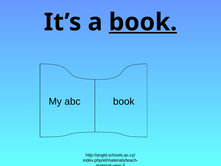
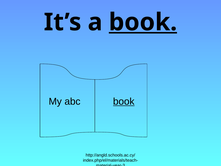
book at (124, 101) underline: none -> present
